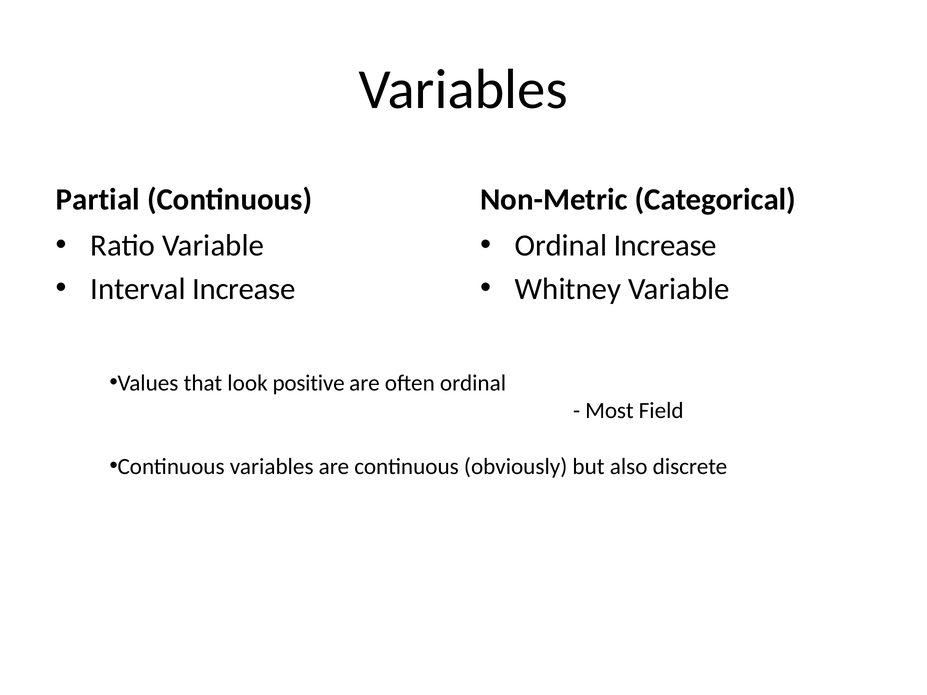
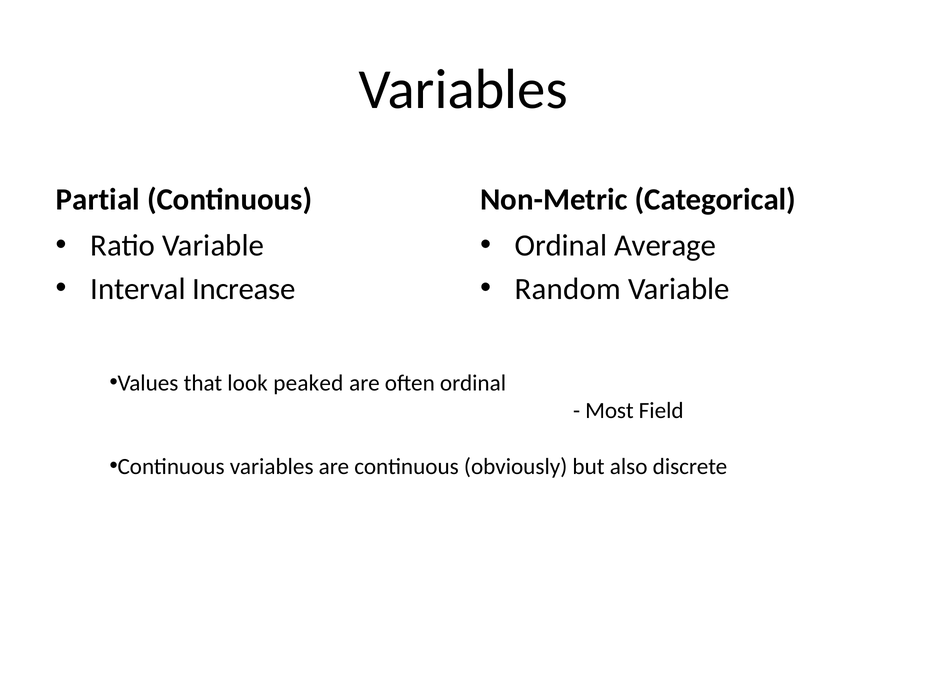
Ordinal Increase: Increase -> Average
Whitney: Whitney -> Random
positive: positive -> peaked
